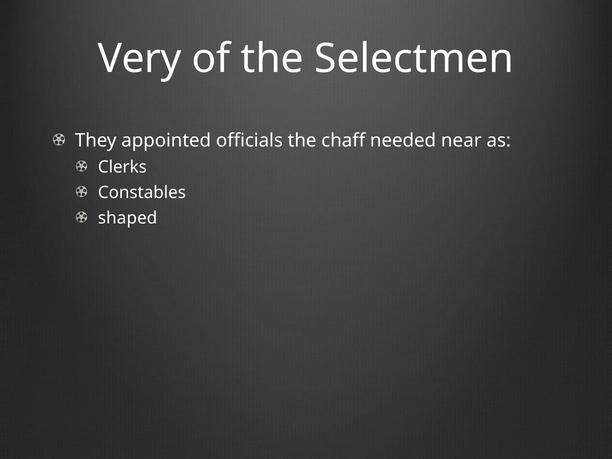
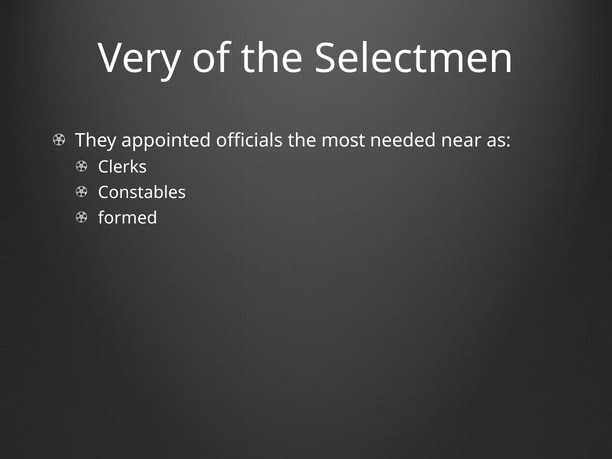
chaff: chaff -> most
shaped: shaped -> formed
